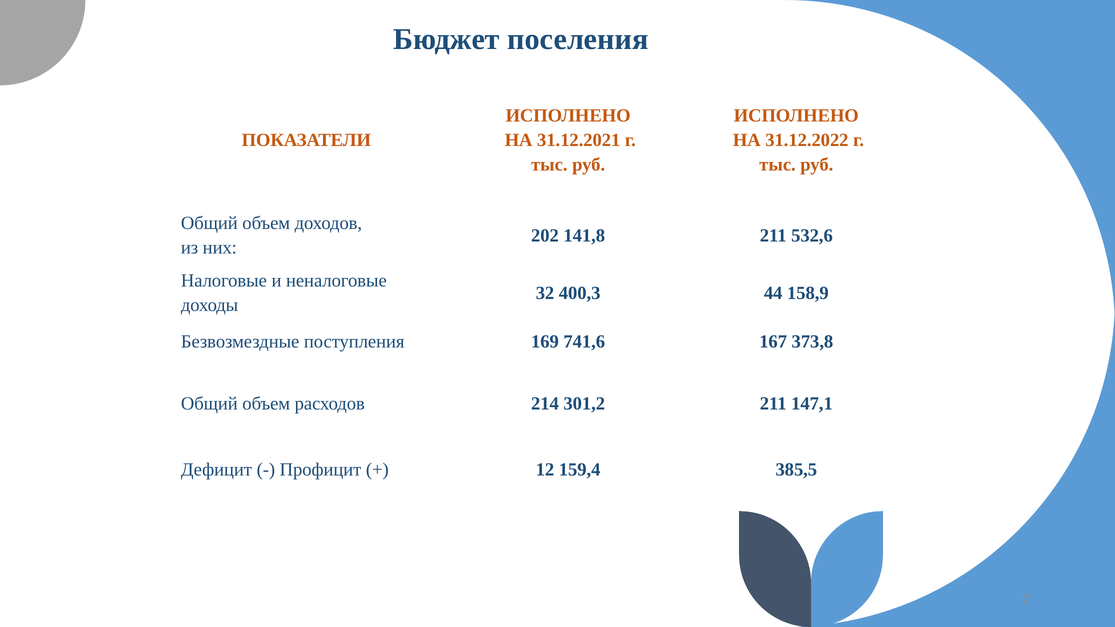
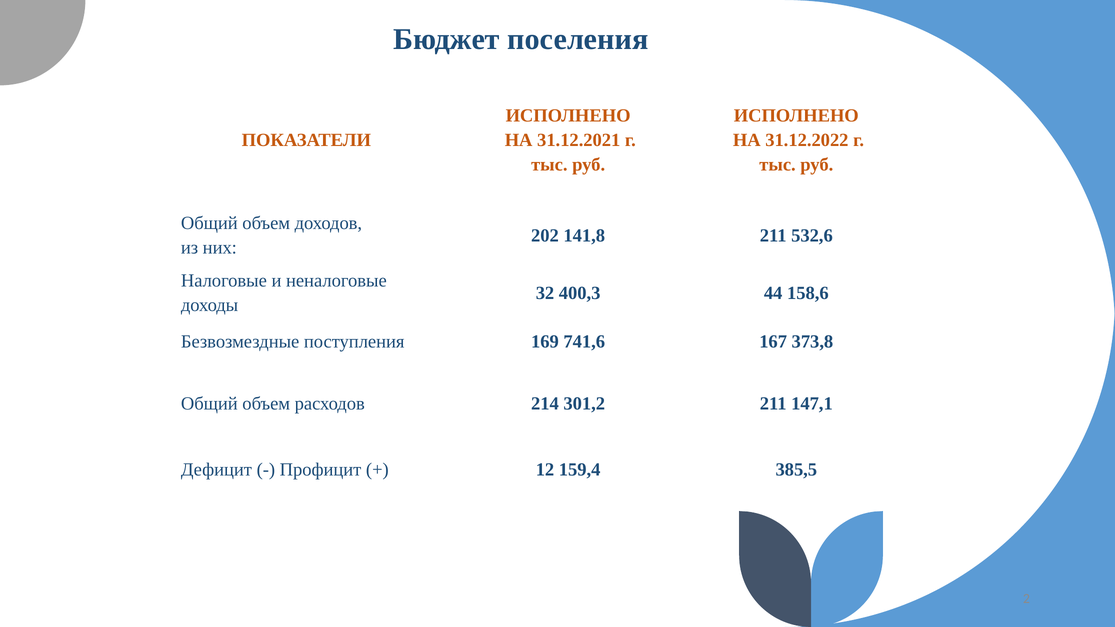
158,9: 158,9 -> 158,6
